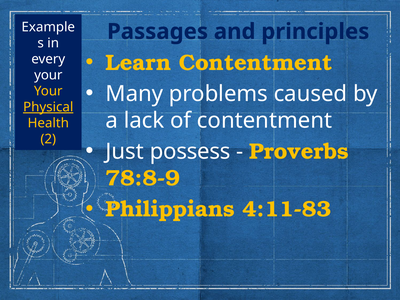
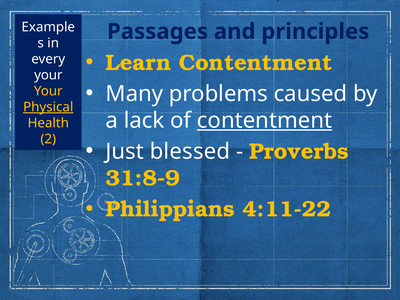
contentment at (265, 120) underline: none -> present
possess: possess -> blessed
78:8-9: 78:8-9 -> 31:8-9
4:11-83: 4:11-83 -> 4:11-22
